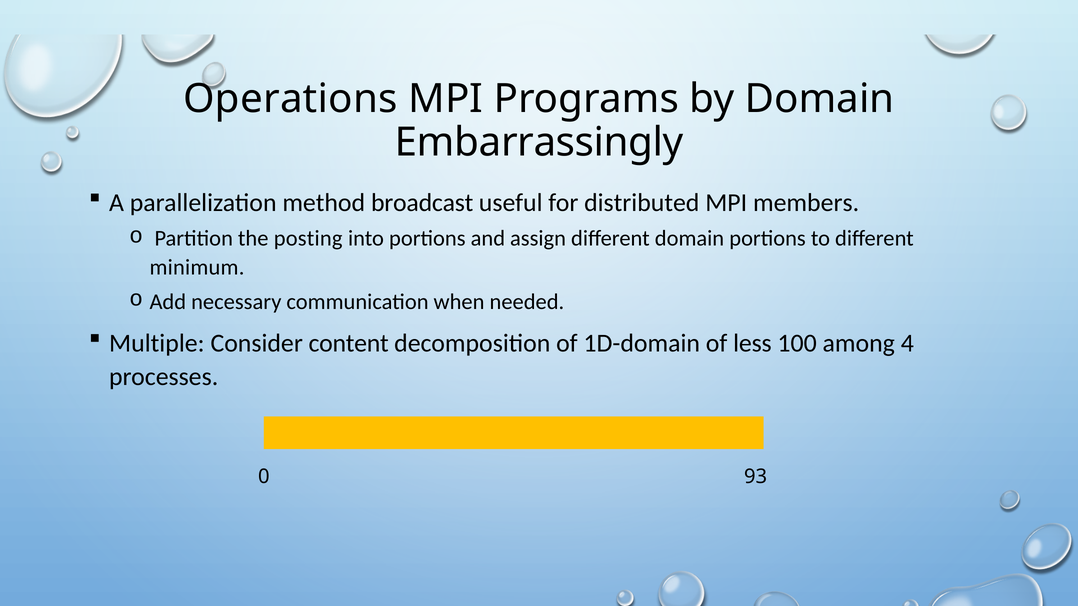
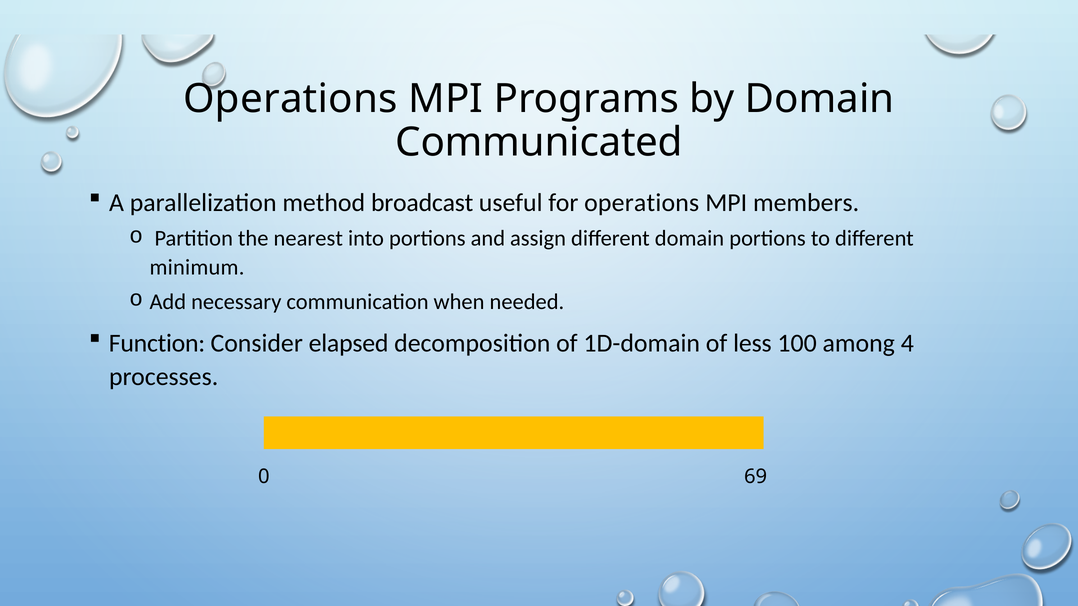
Embarrassingly: Embarrassingly -> Communicated
for distributed: distributed -> operations
posting: posting -> nearest
Multiple: Multiple -> Function
content: content -> elapsed
93: 93 -> 69
